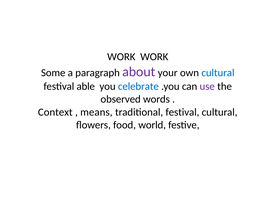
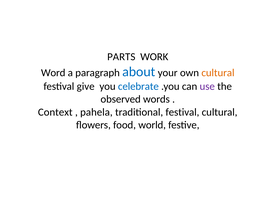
WORK at (121, 57): WORK -> PARTS
Some: Some -> Word
about colour: purple -> blue
cultural at (218, 73) colour: blue -> orange
able: able -> give
means: means -> pahela
